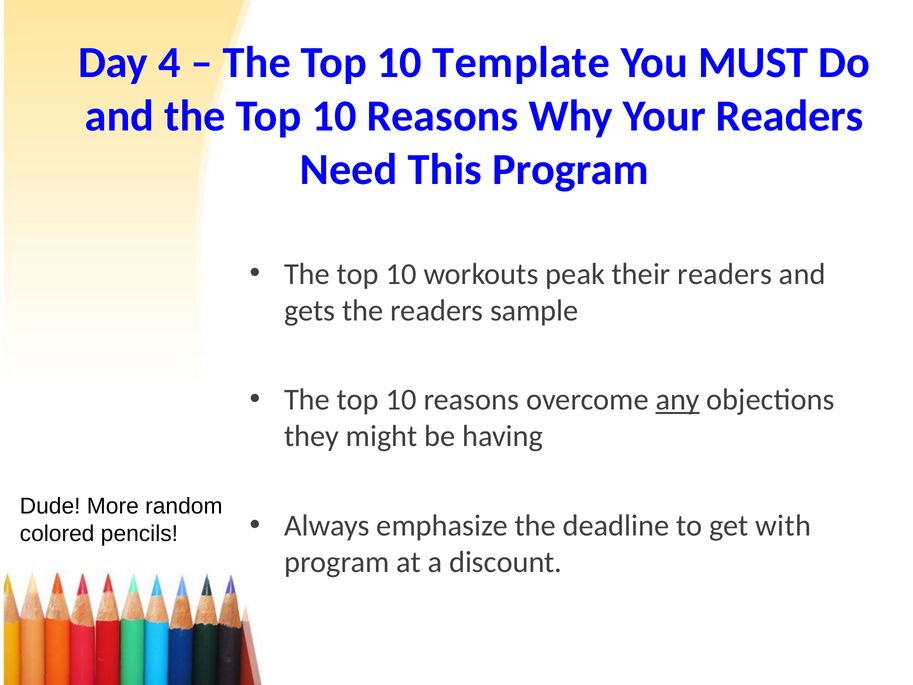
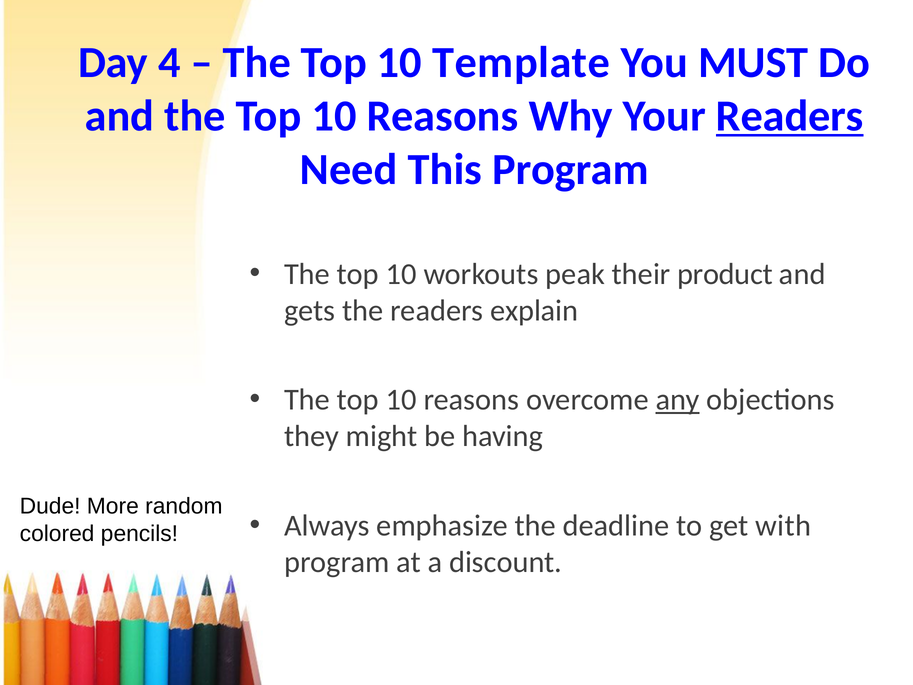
Readers at (790, 116) underline: none -> present
their readers: readers -> product
sample: sample -> explain
